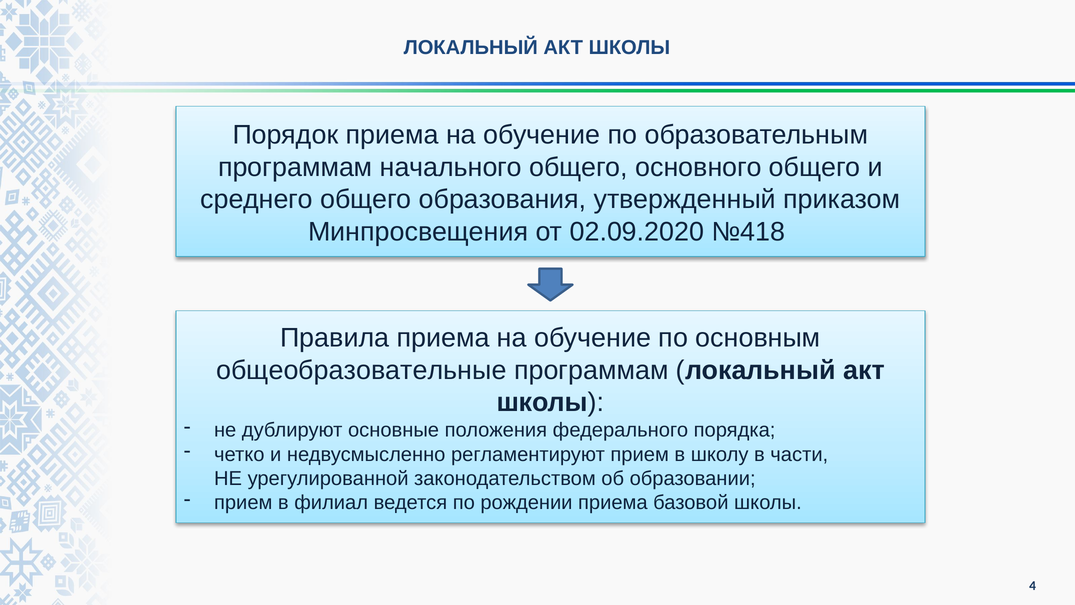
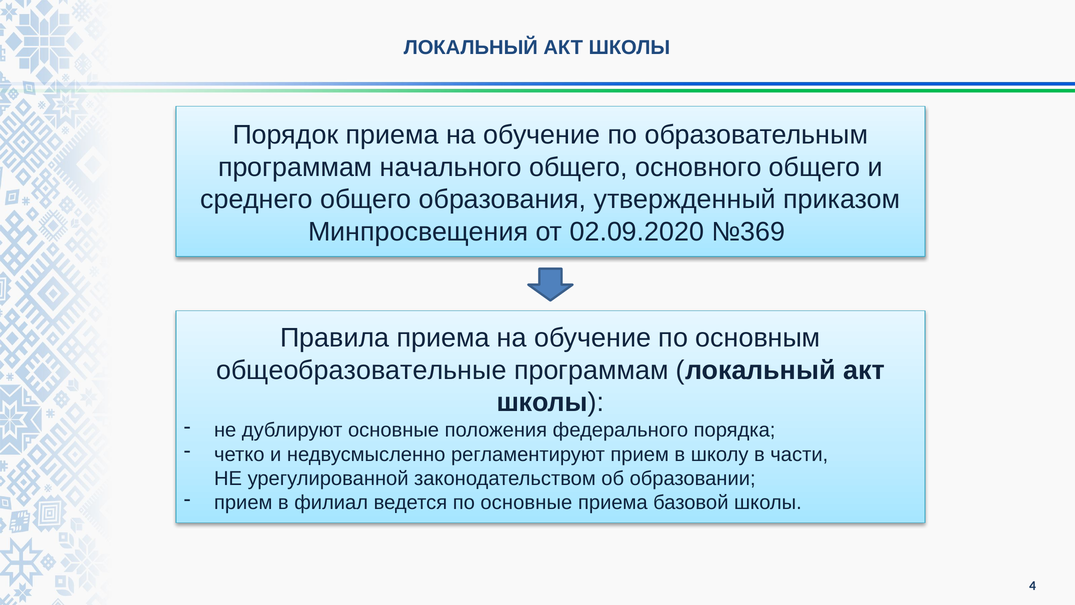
№418: №418 -> №369
по рождении: рождении -> основные
